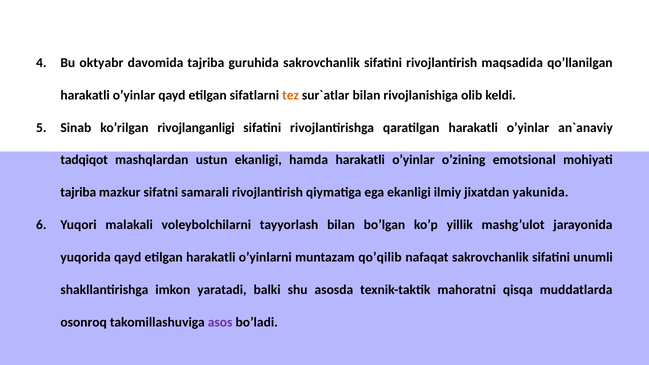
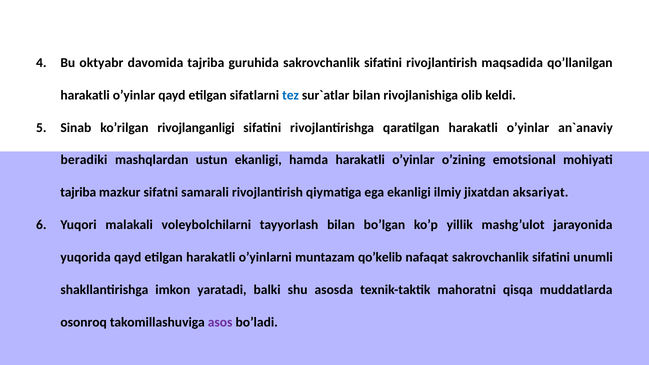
tez colour: orange -> blue
tadqiqot: tadqiqot -> beradiki
yakunida: yakunida -> aksariyat
qo’qilib: qo’qilib -> qo’kelib
